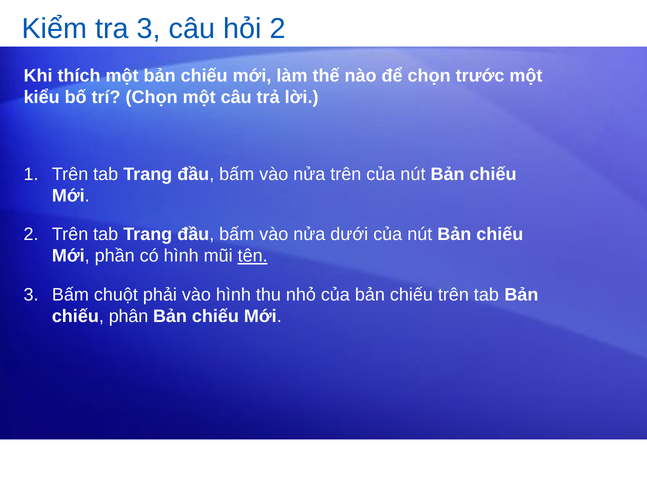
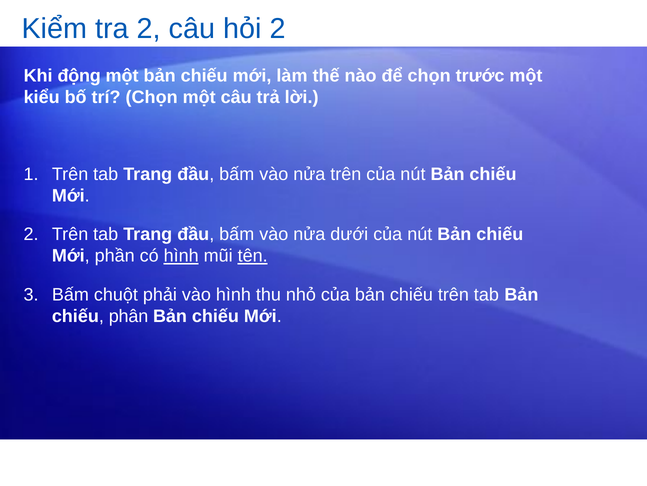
tra 3: 3 -> 2
thích: thích -> động
hình at (181, 256) underline: none -> present
